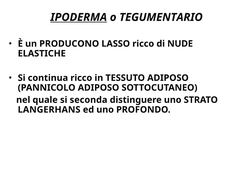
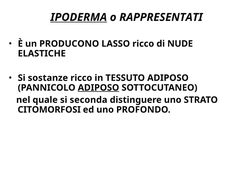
TEGUMENTARIO: TEGUMENTARIO -> RAPPRESENTATI
continua: continua -> sostanze
ADIPOSO at (98, 88) underline: none -> present
LANGERHANS: LANGERHANS -> CITOMORFOSI
